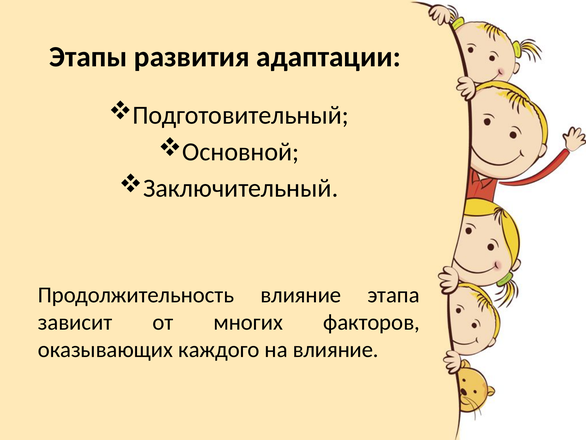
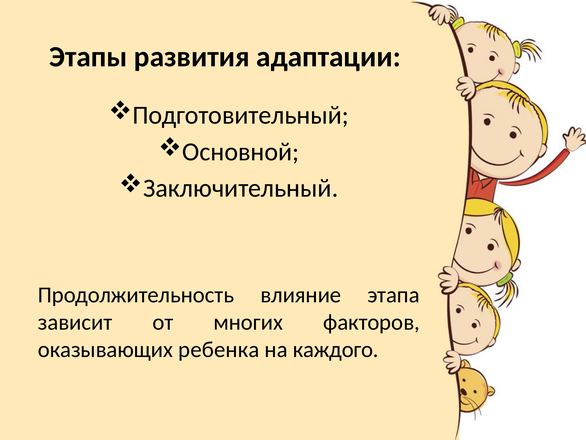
каждого: каждого -> ребенка
на влияние: влияние -> каждого
